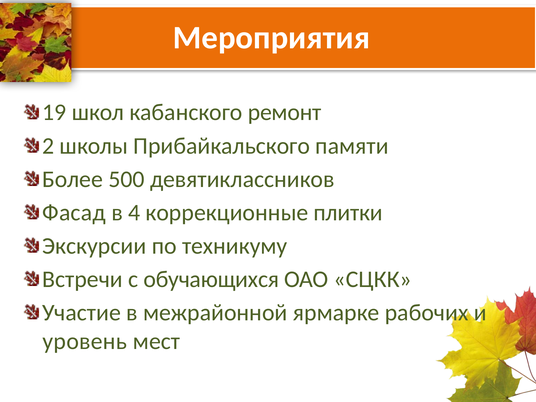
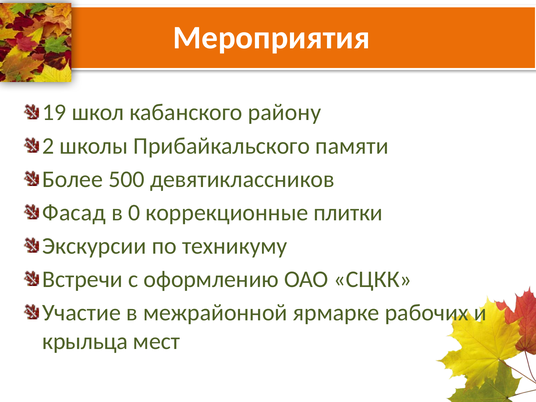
ремонт: ремонт -> району
4: 4 -> 0
обучающихся: обучающихся -> оформлению
уровень: уровень -> крыльца
